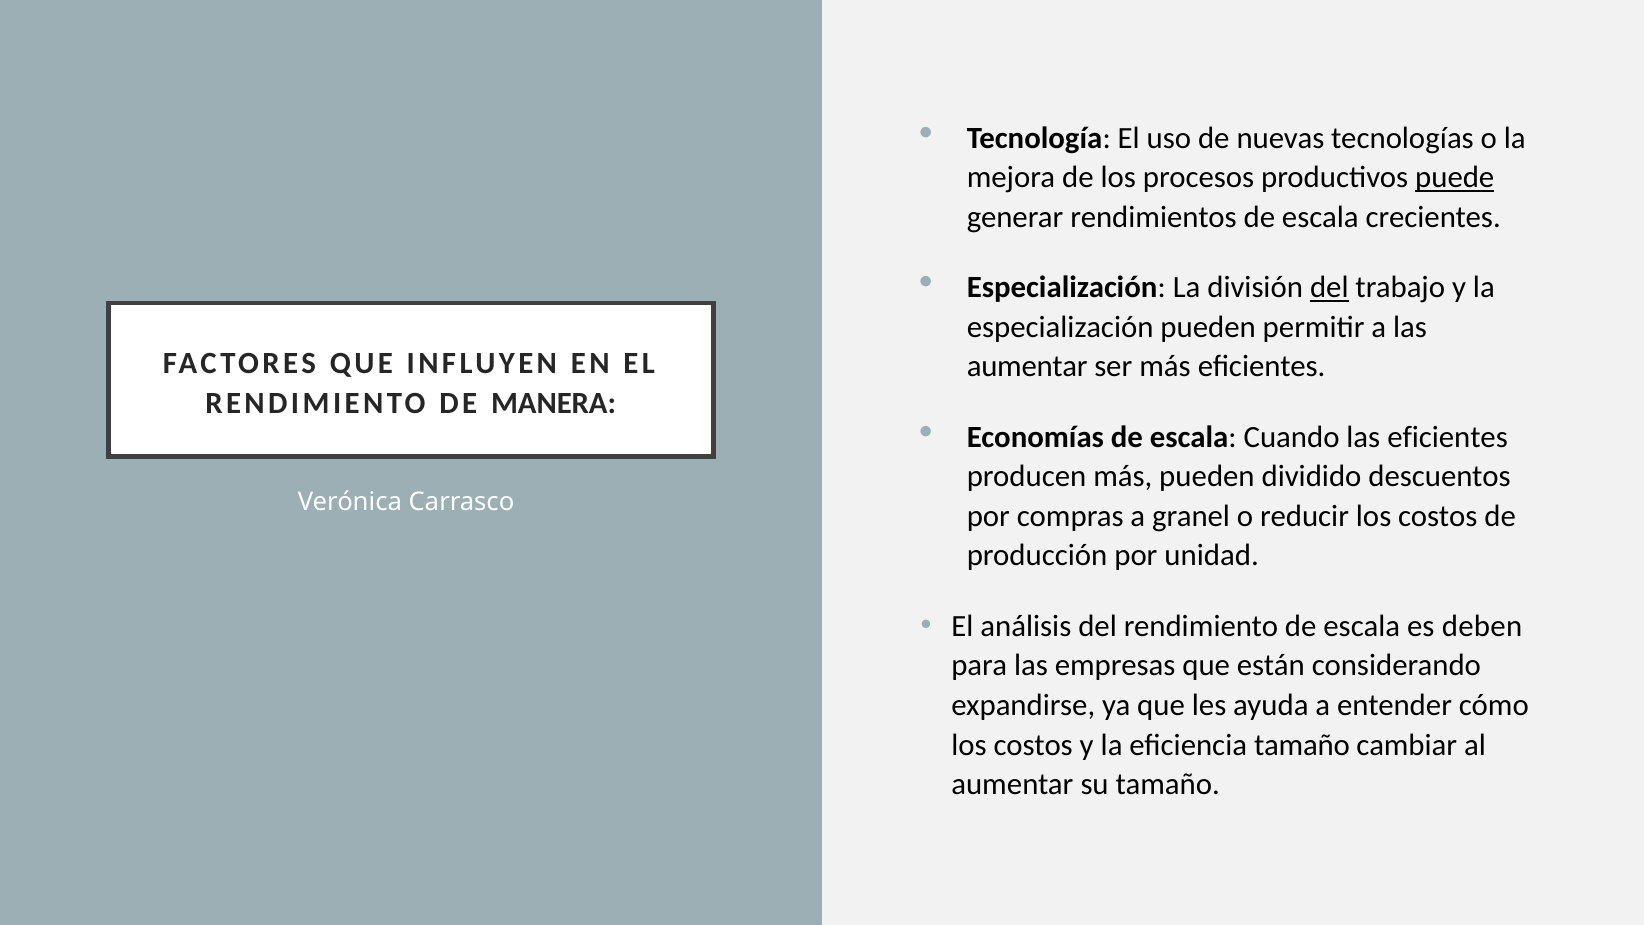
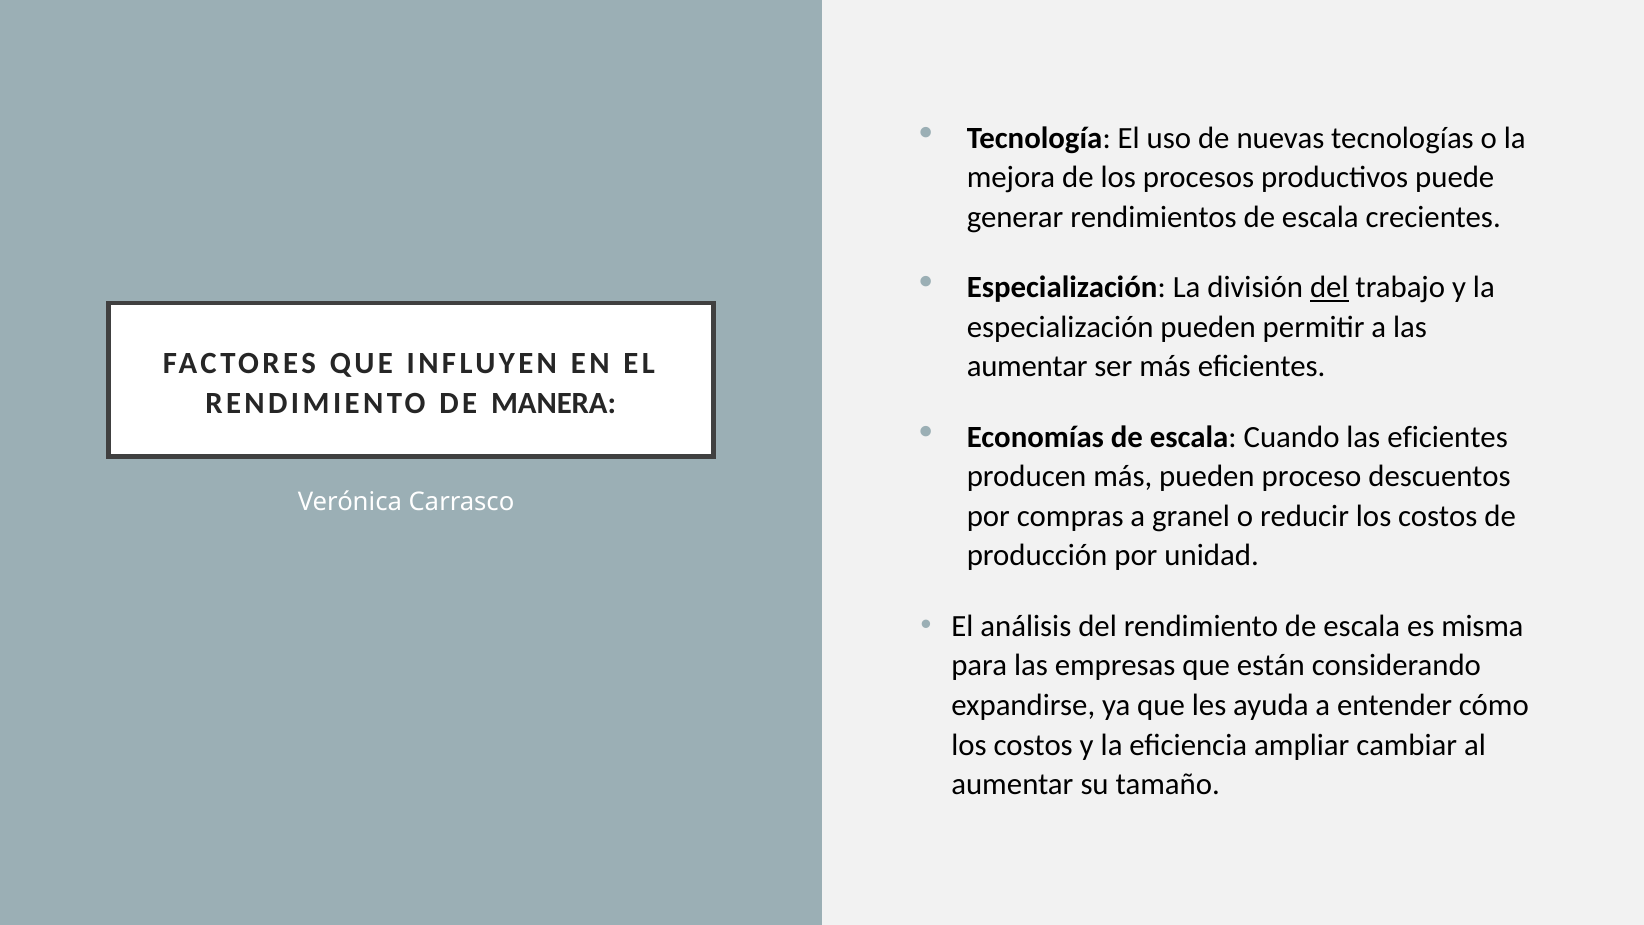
puede underline: present -> none
dividido: dividido -> proceso
deben: deben -> misma
eficiencia tamaño: tamaño -> ampliar
